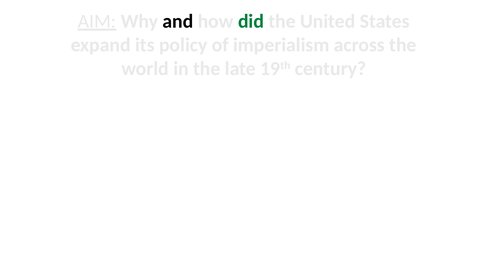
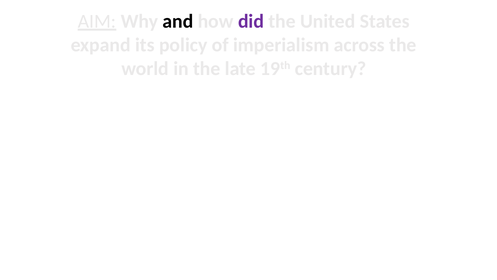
did colour: green -> purple
